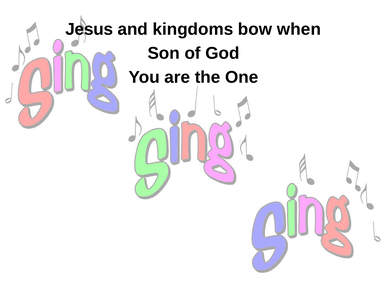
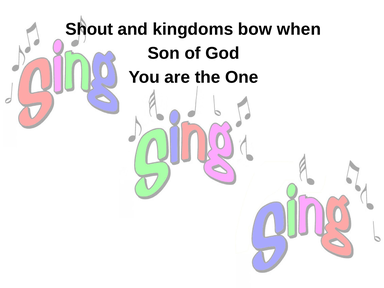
Jesus: Jesus -> Shout
